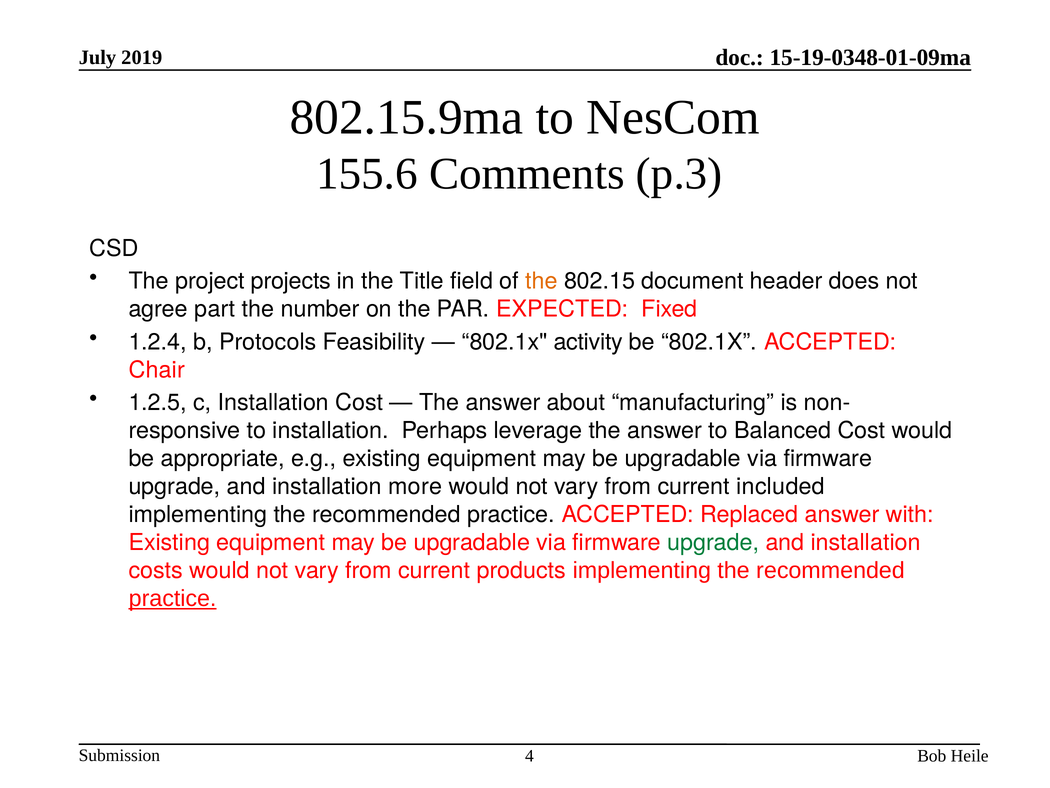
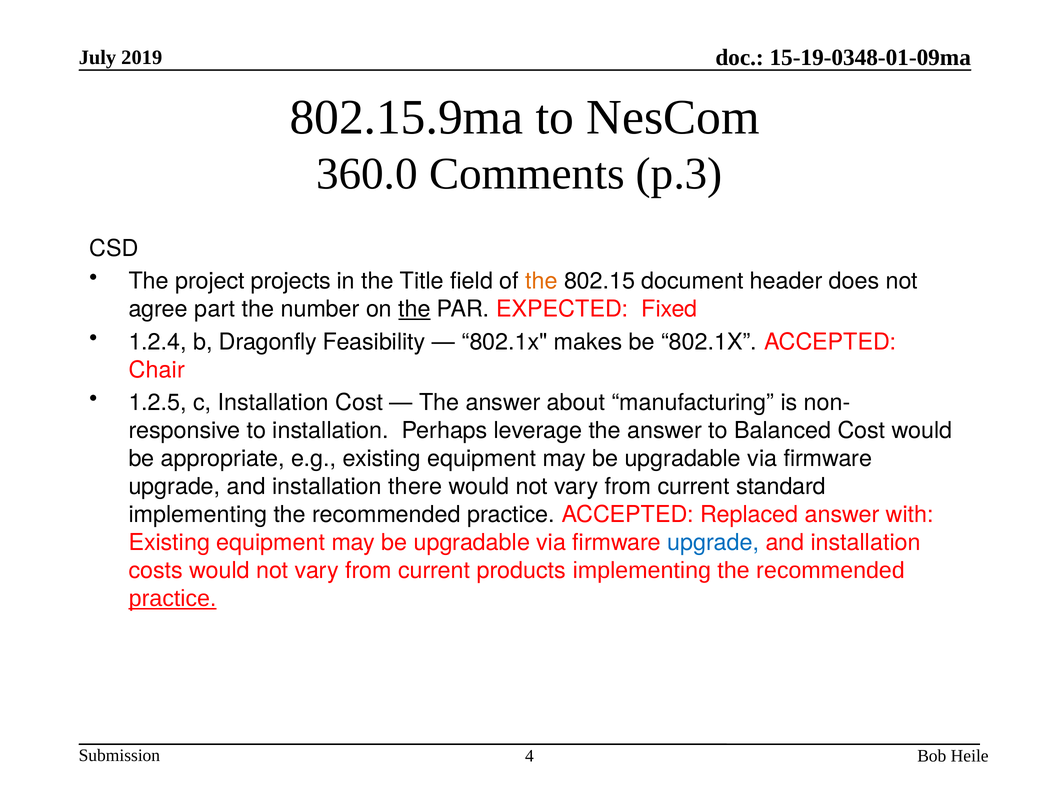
155.6: 155.6 -> 360.0
the at (415, 309) underline: none -> present
Protocols: Protocols -> Dragonfly
activity: activity -> makes
more: more -> there
included: included -> standard
upgrade at (713, 542) colour: green -> blue
